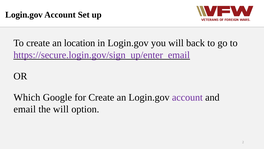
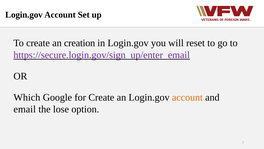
location: location -> creation
back: back -> reset
account at (187, 97) colour: purple -> orange
the will: will -> lose
